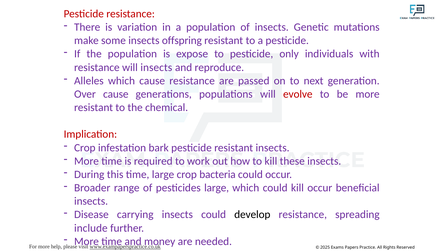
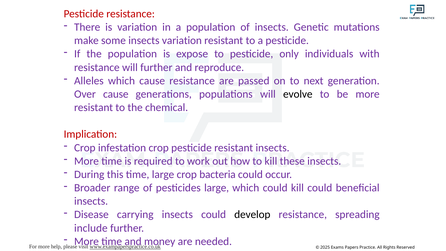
insects offspring: offspring -> variation
will insects: insects -> further
evolve colour: red -> black
infestation bark: bark -> crop
kill occur: occur -> could
